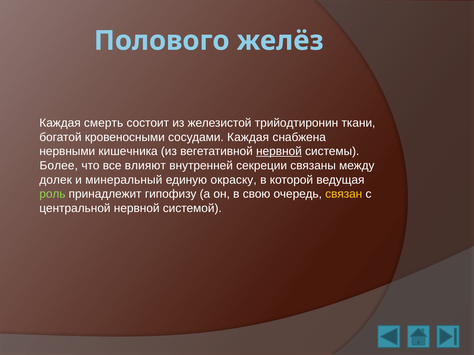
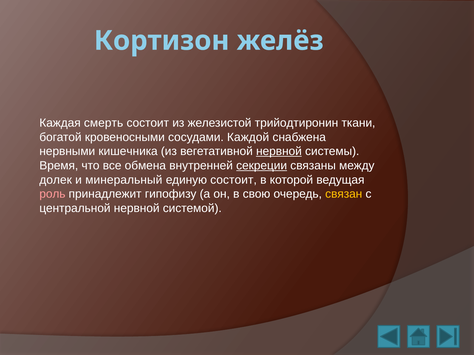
Полового: Полового -> Кортизон
сосудами Каждая: Каждая -> Каждой
Более: Более -> Время
влияют: влияют -> обмена
секреции underline: none -> present
единую окраску: окраску -> состоит
роль colour: light green -> pink
